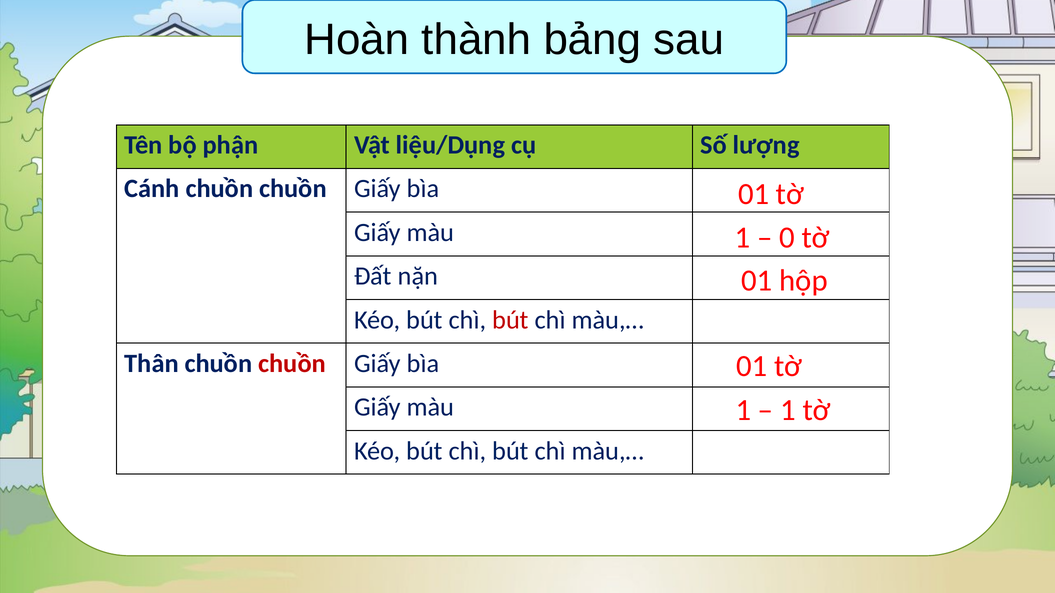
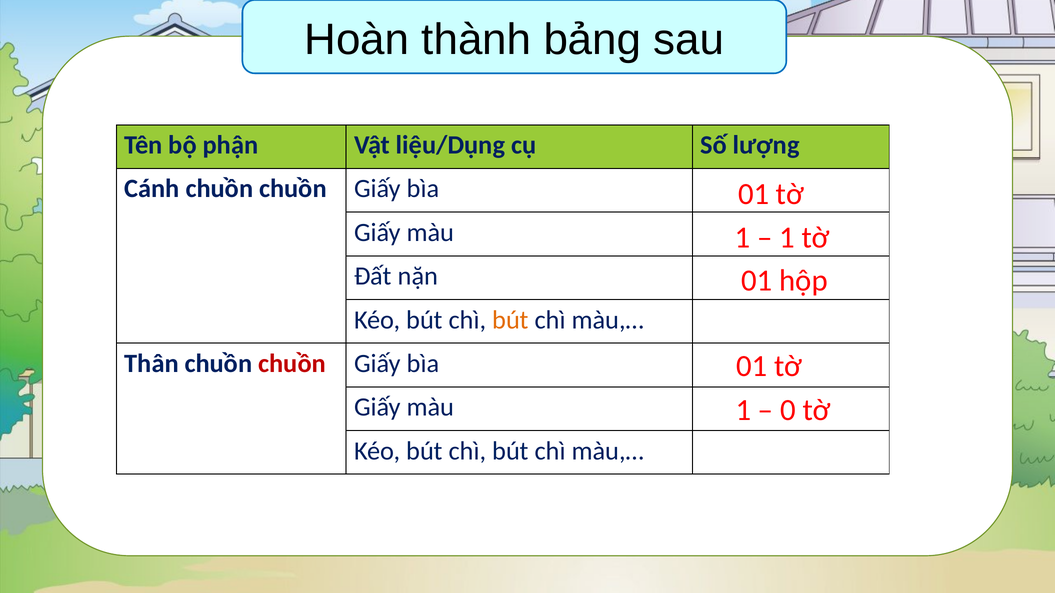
0 at (787, 238): 0 -> 1
bút at (511, 320) colour: red -> orange
1 at (788, 410): 1 -> 0
